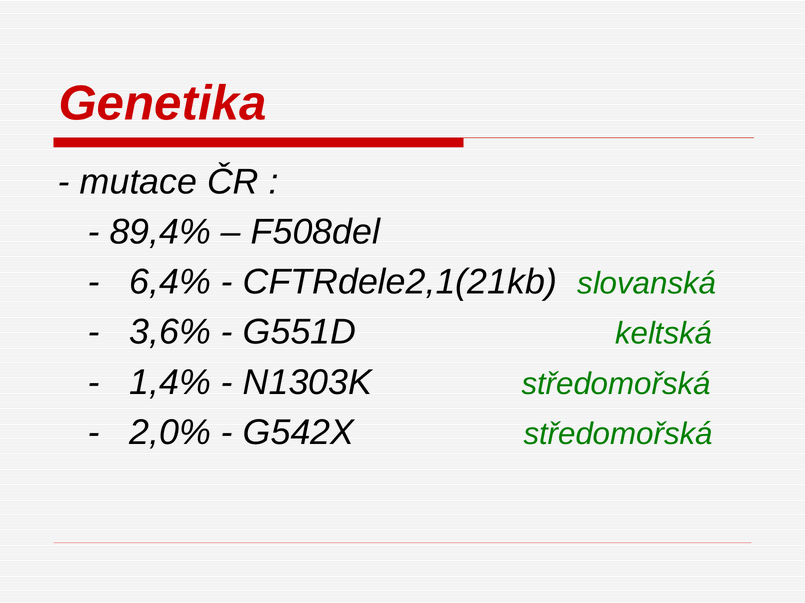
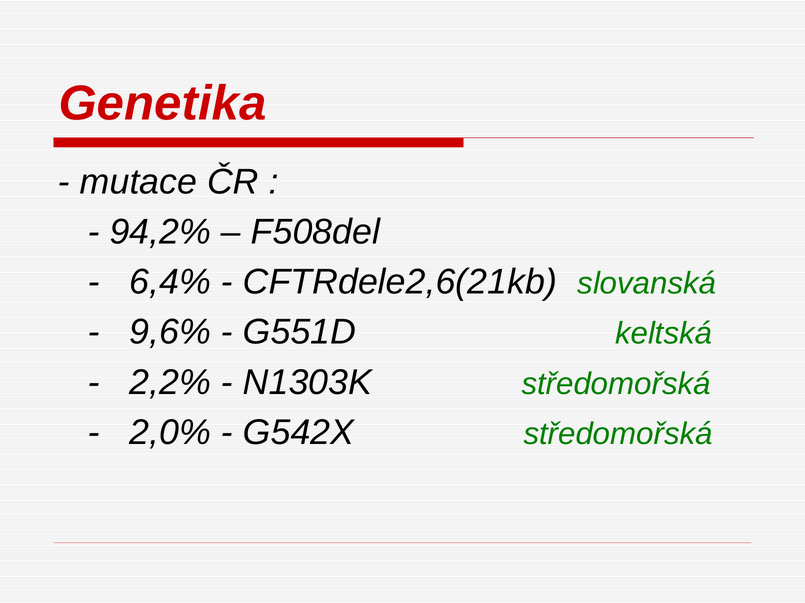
89,4%: 89,4% -> 94,2%
CFTRdele2,1(21kb: CFTRdele2,1(21kb -> CFTRdele2,6(21kb
3,6%: 3,6% -> 9,6%
1,4%: 1,4% -> 2,2%
